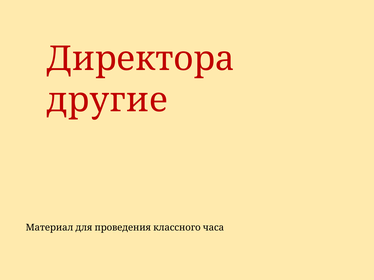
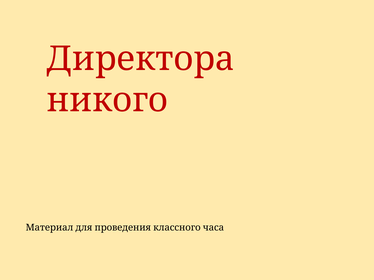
другие: другие -> никого
